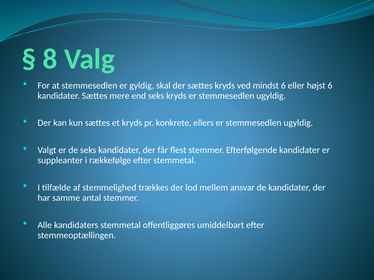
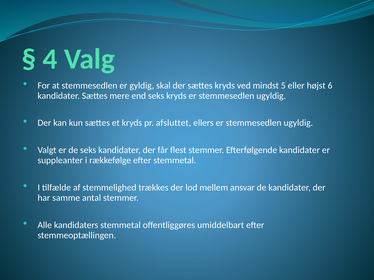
8: 8 -> 4
mindst 6: 6 -> 5
konkrete: konkrete -> afsluttet
